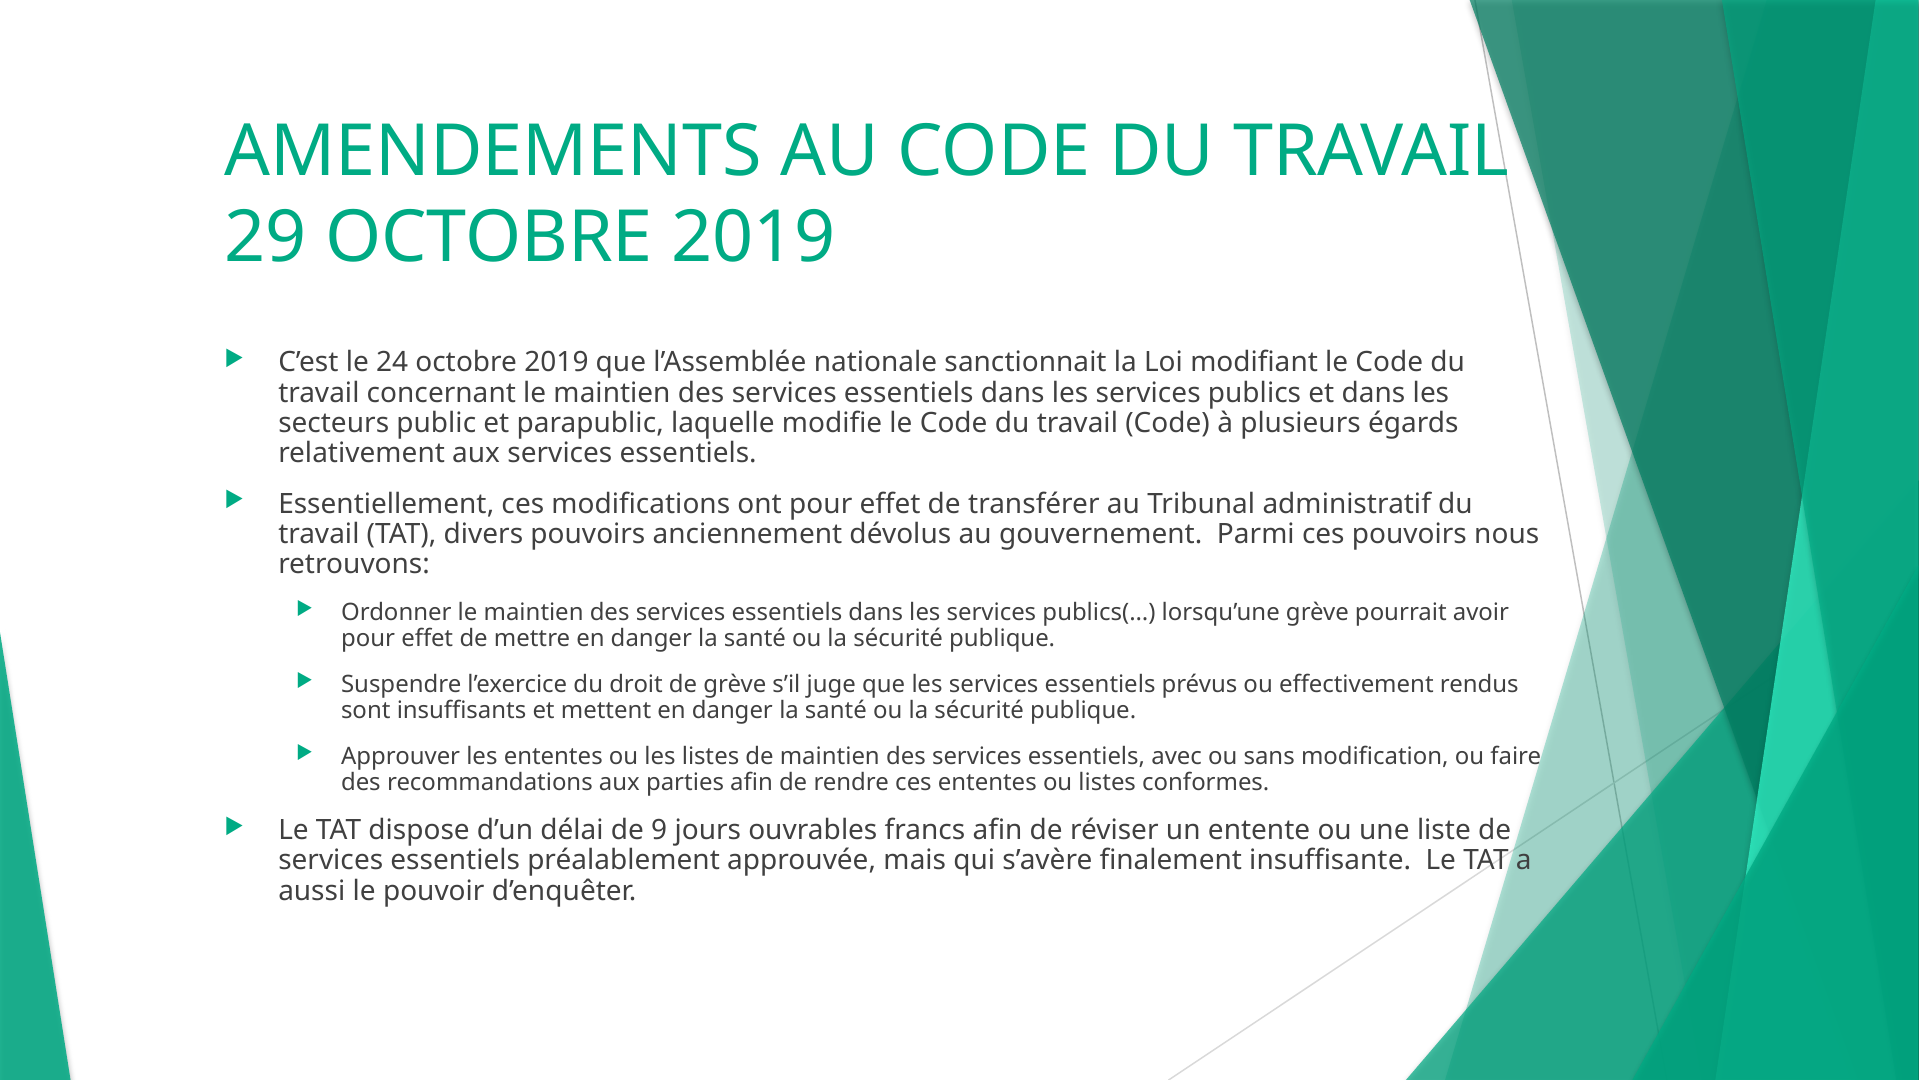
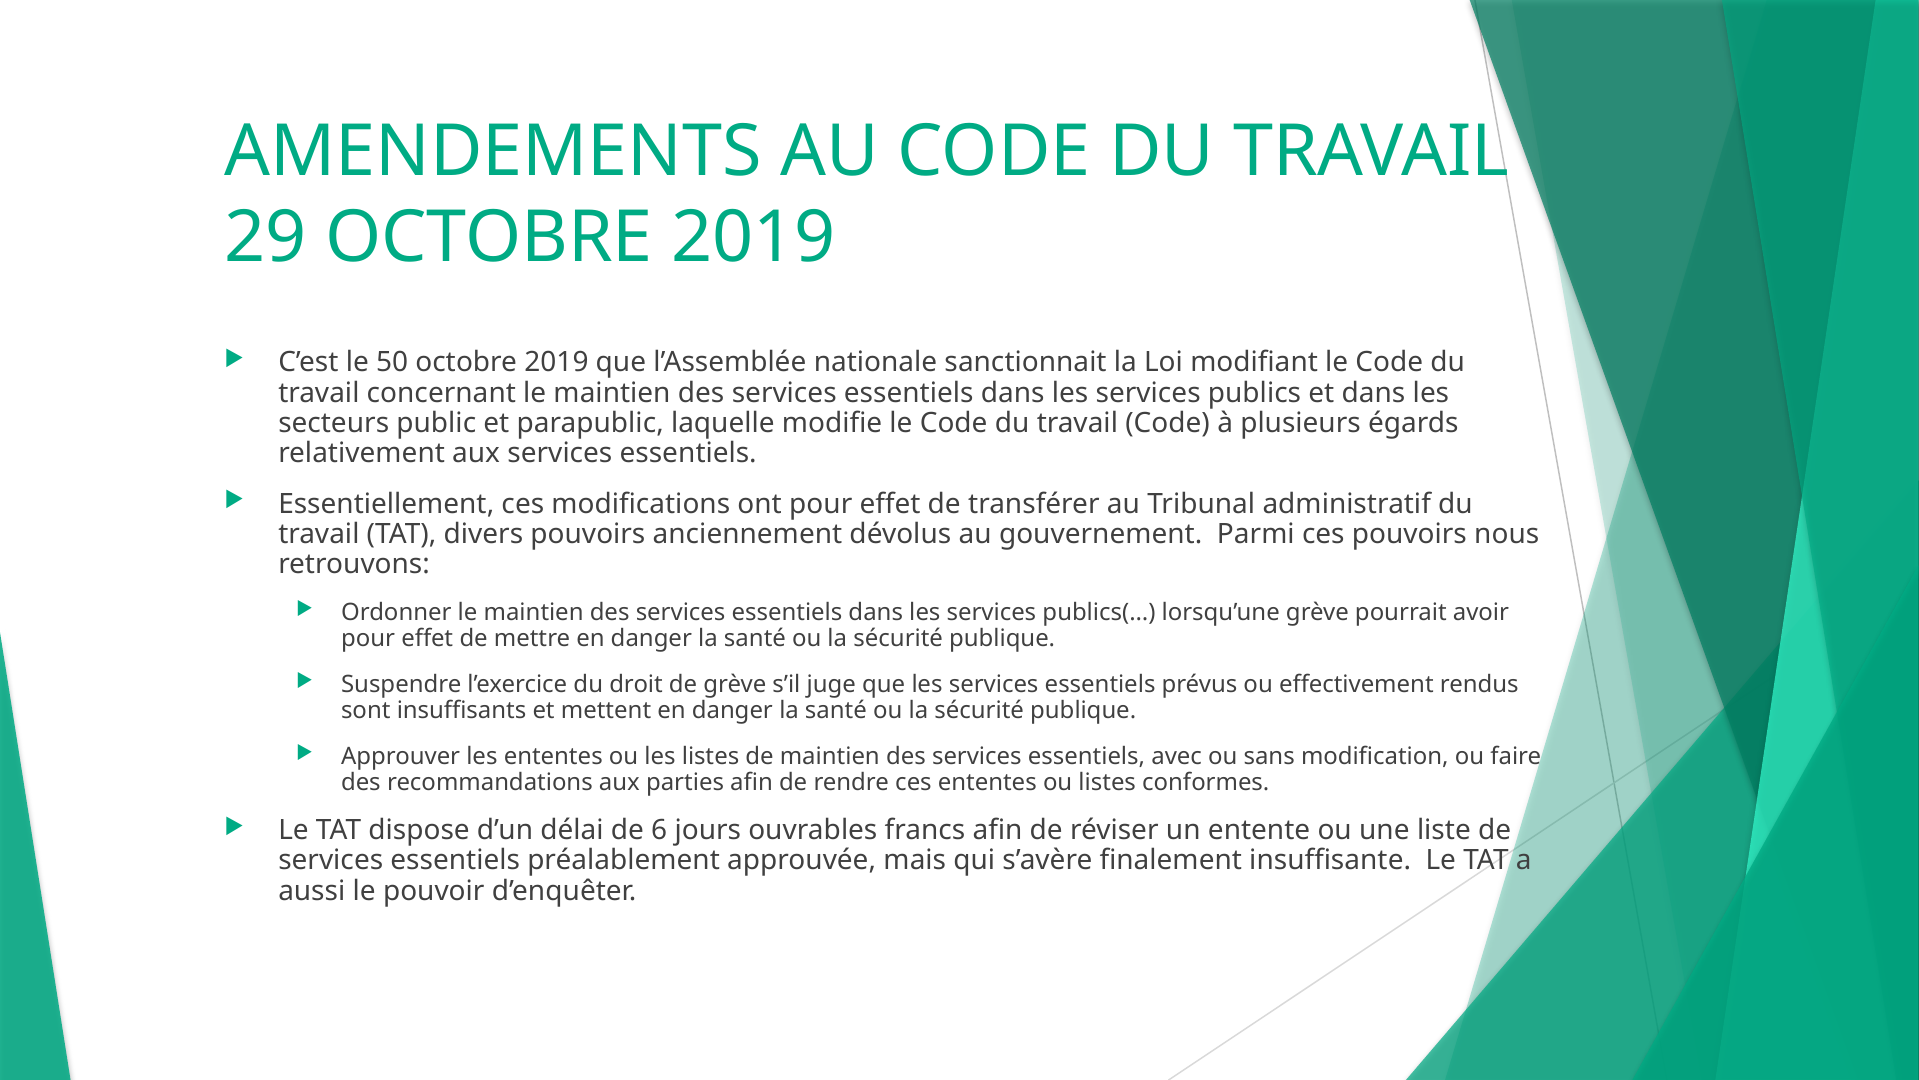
24: 24 -> 50
9: 9 -> 6
